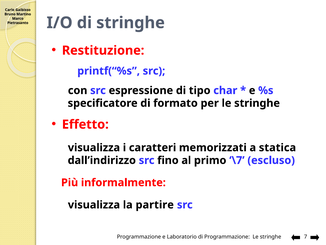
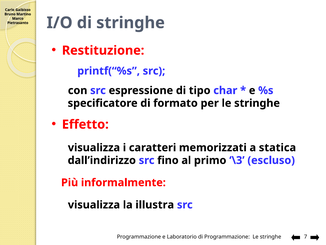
\7: \7 -> \3
partire: partire -> illustra
